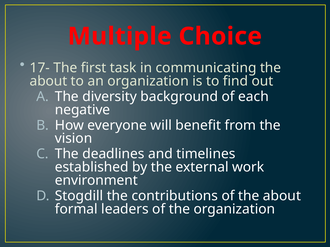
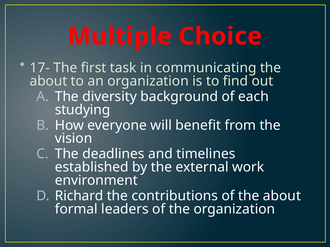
negative: negative -> studying
Stogdill: Stogdill -> Richard
